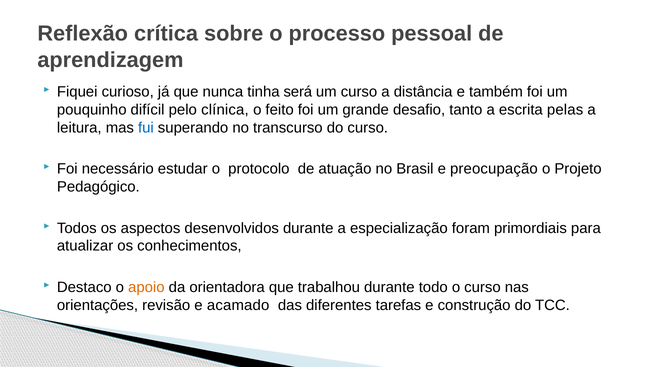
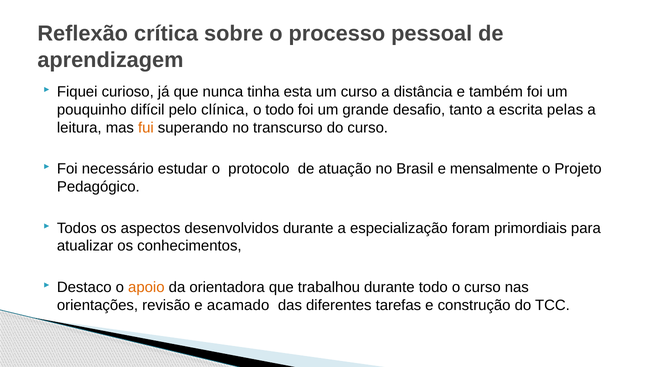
será: será -> esta
o feito: feito -> todo
fui colour: blue -> orange
preocupação: preocupação -> mensalmente
